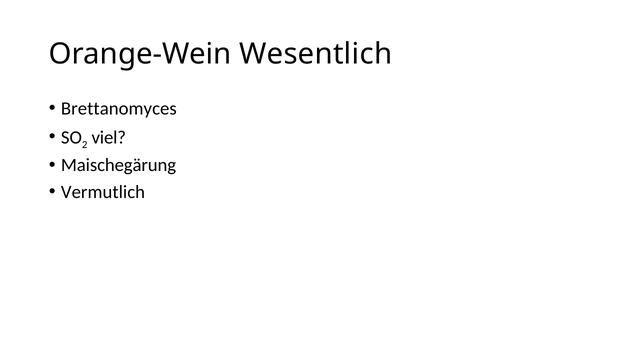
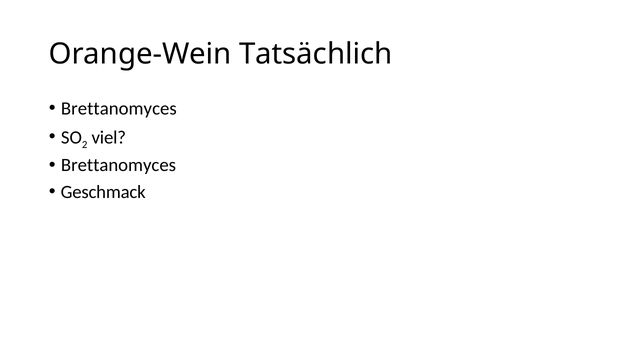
Wesentlich: Wesentlich -> Tatsächlich
Maischegärung at (119, 165): Maischegärung -> Brettanomyces
Vermutlich: Vermutlich -> Geschmack
